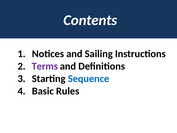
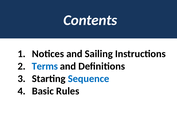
Terms colour: purple -> blue
